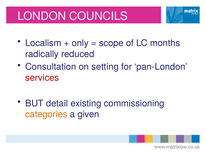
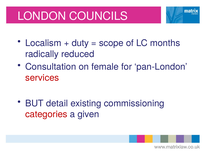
only: only -> duty
setting: setting -> female
categories colour: orange -> red
